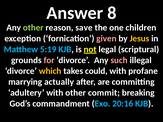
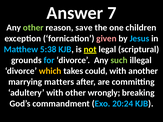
8: 8 -> 7
Jesus colour: yellow -> light blue
5:19: 5:19 -> 5:38
for colour: pink -> light blue
such colour: pink -> light green
profane: profane -> another
actually: actually -> matters
commit: commit -> wrongly
20:16: 20:16 -> 20:24
